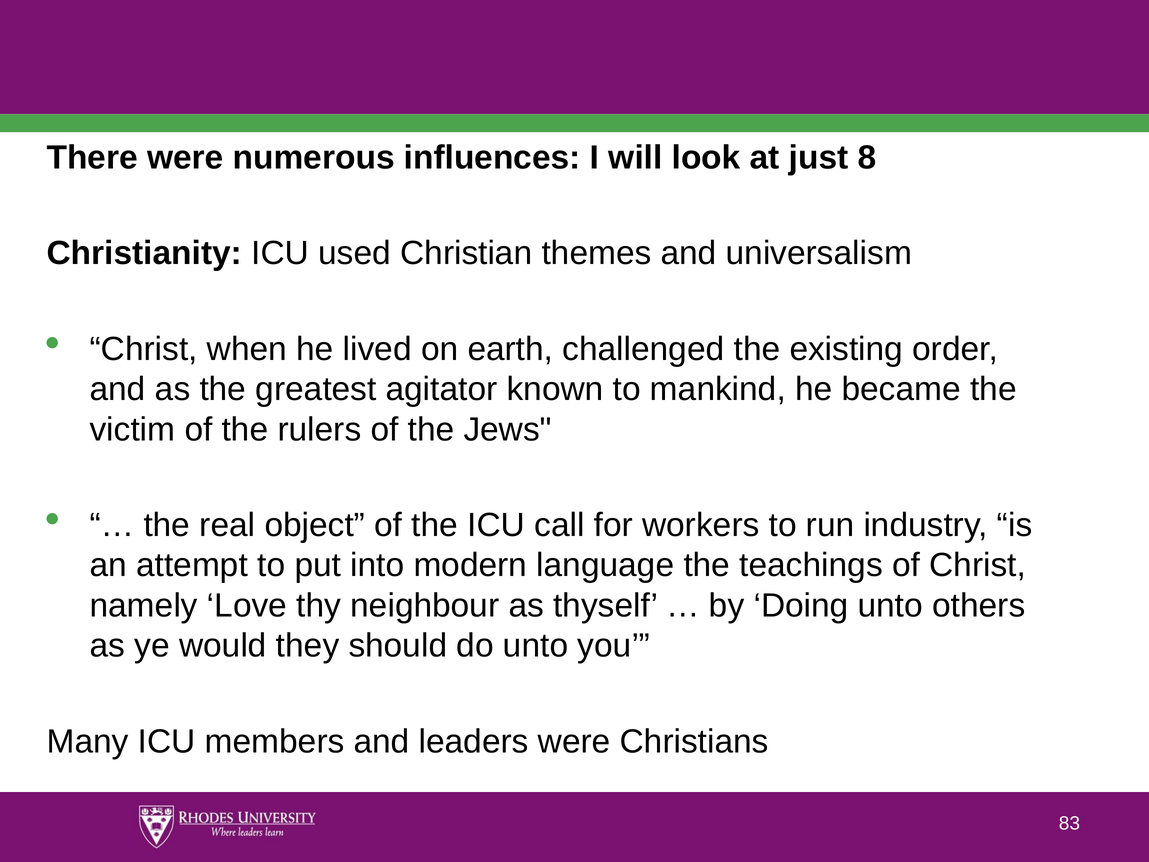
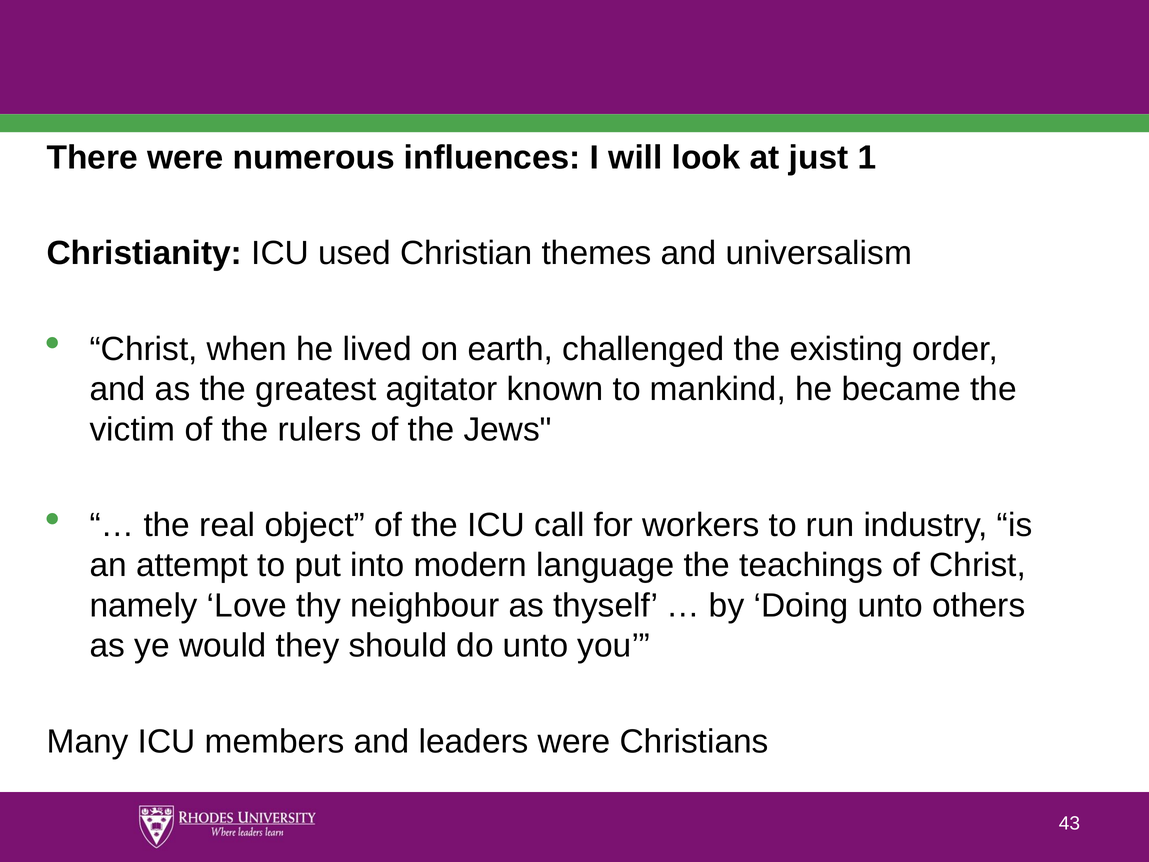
8: 8 -> 1
83: 83 -> 43
